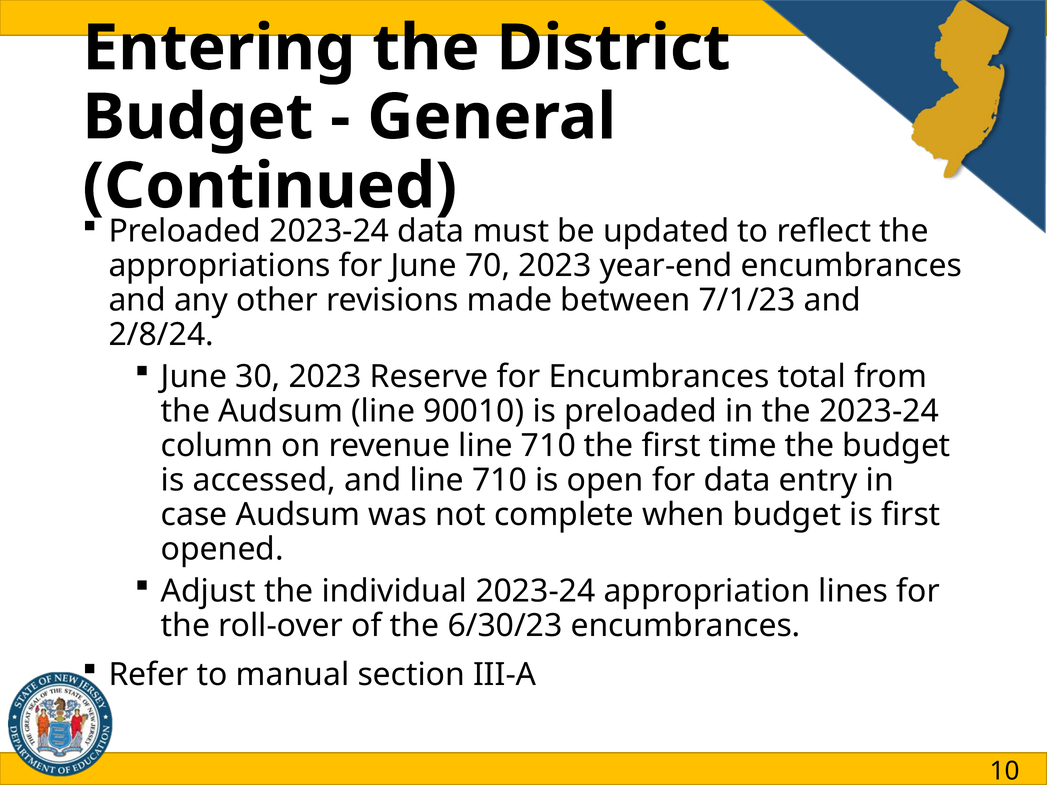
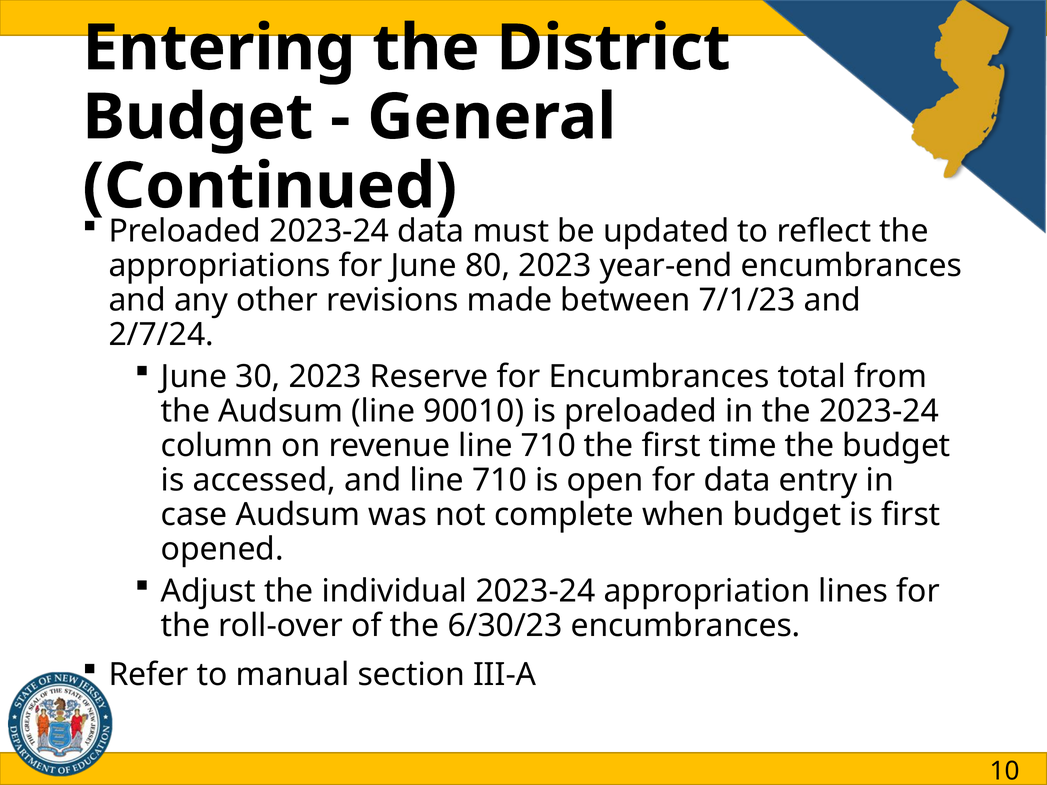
70: 70 -> 80
2/8/24: 2/8/24 -> 2/7/24
